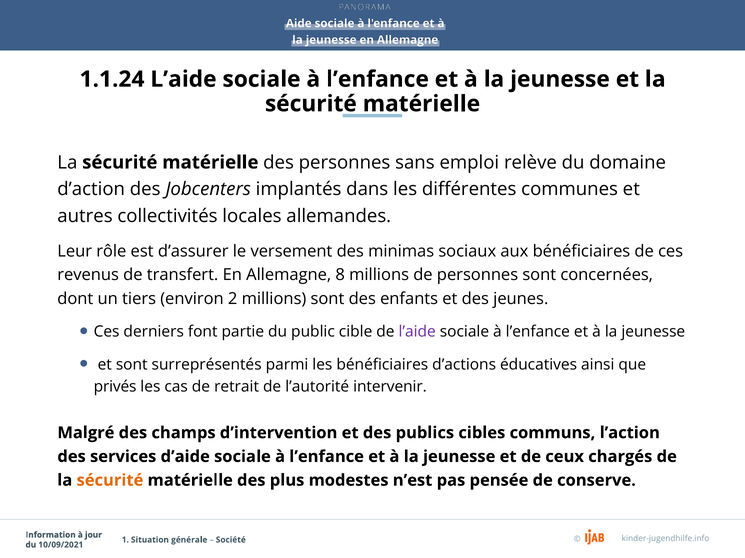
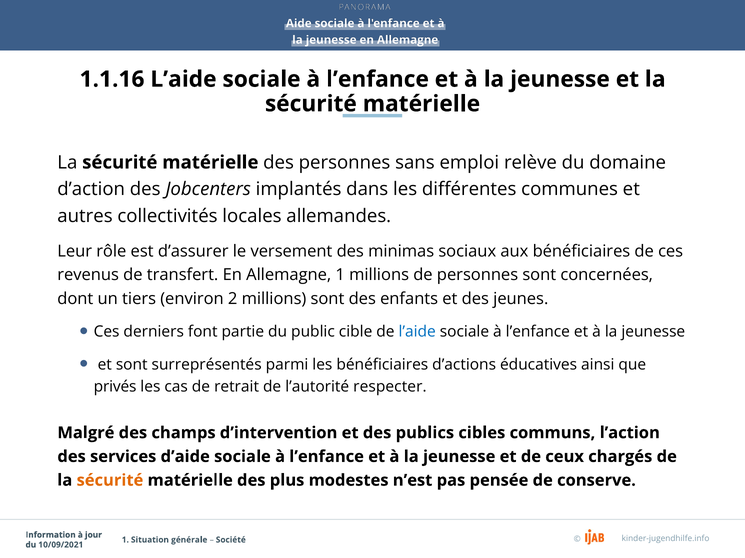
1.1.24: 1.1.24 -> 1.1.16
Allemagne 8: 8 -> 1
l’aide at (417, 332) colour: purple -> blue
intervenir: intervenir -> respecter
